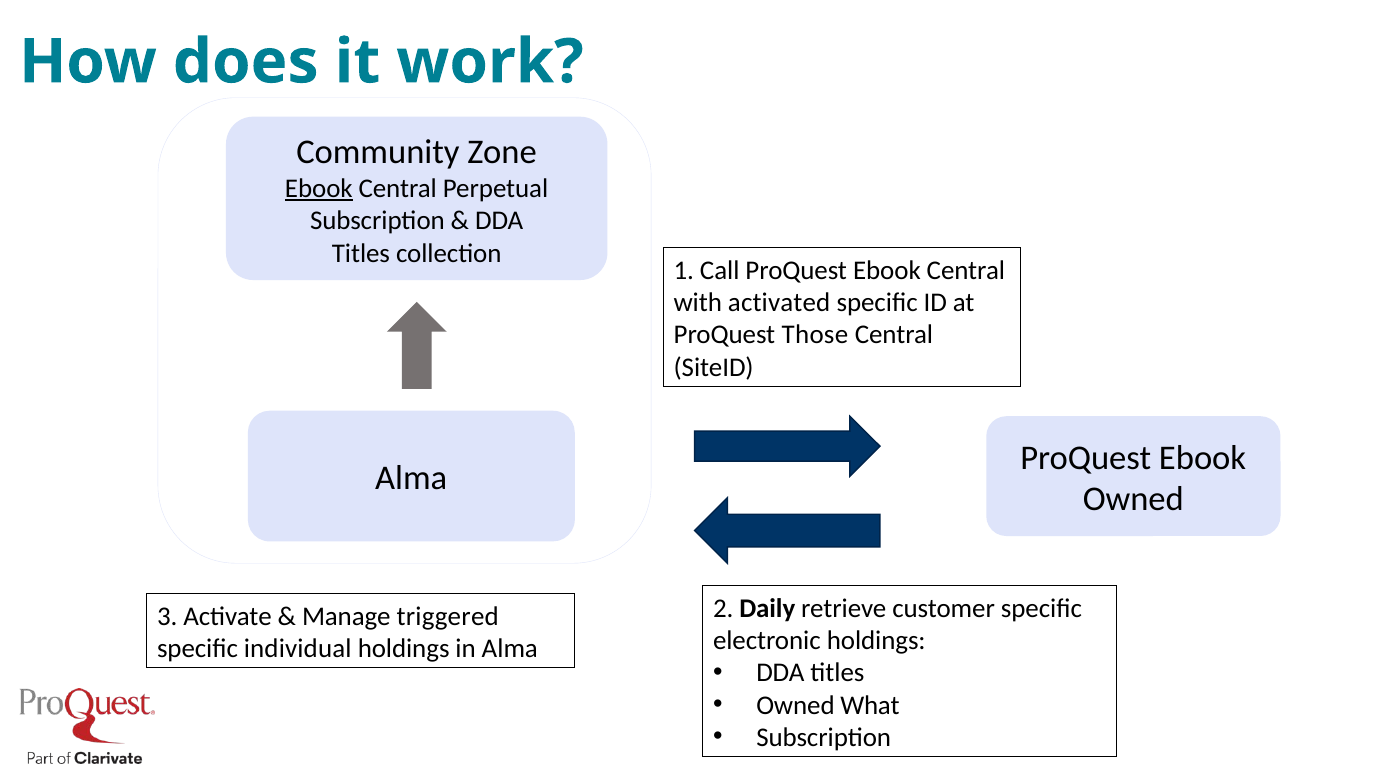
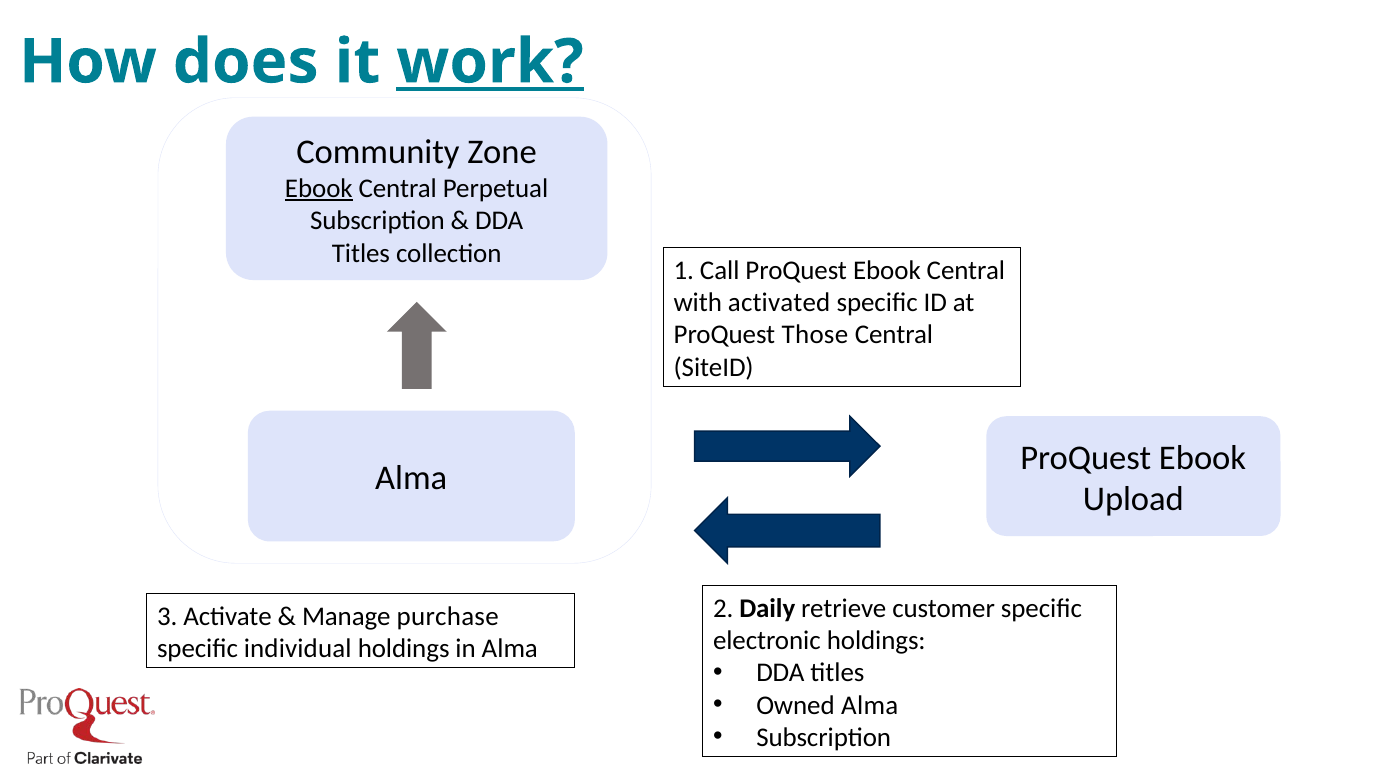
work underline: none -> present
Owned at (1133, 500): Owned -> Upload
triggered: triggered -> purchase
Owned What: What -> Alma
